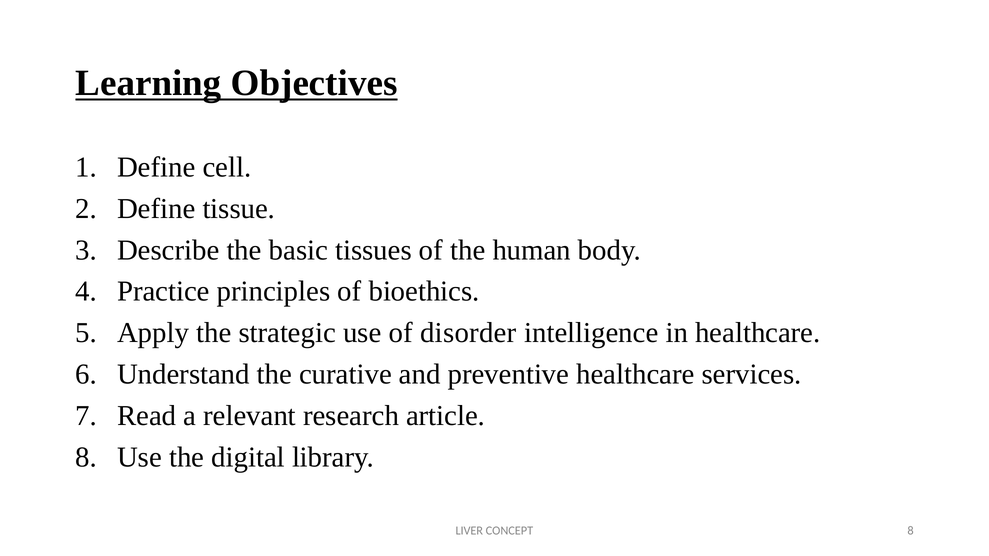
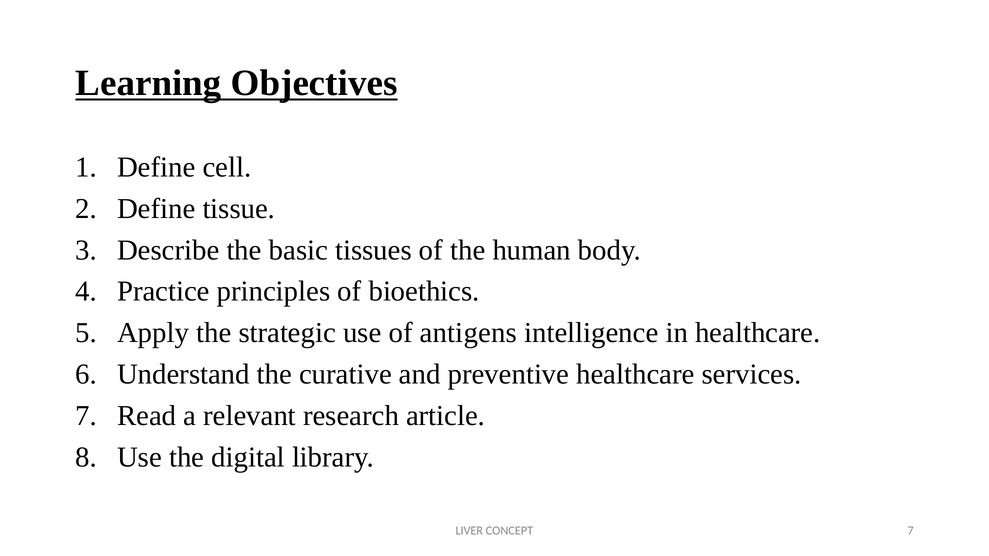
disorder: disorder -> antigens
CONCEPT 8: 8 -> 7
